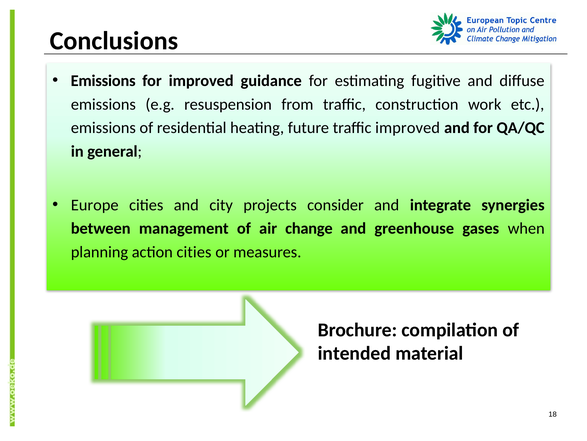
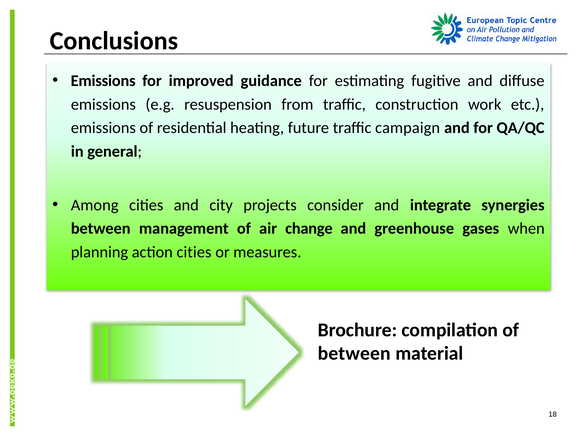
traffic improved: improved -> campaign
Europe: Europe -> Among
intended at (354, 353): intended -> between
